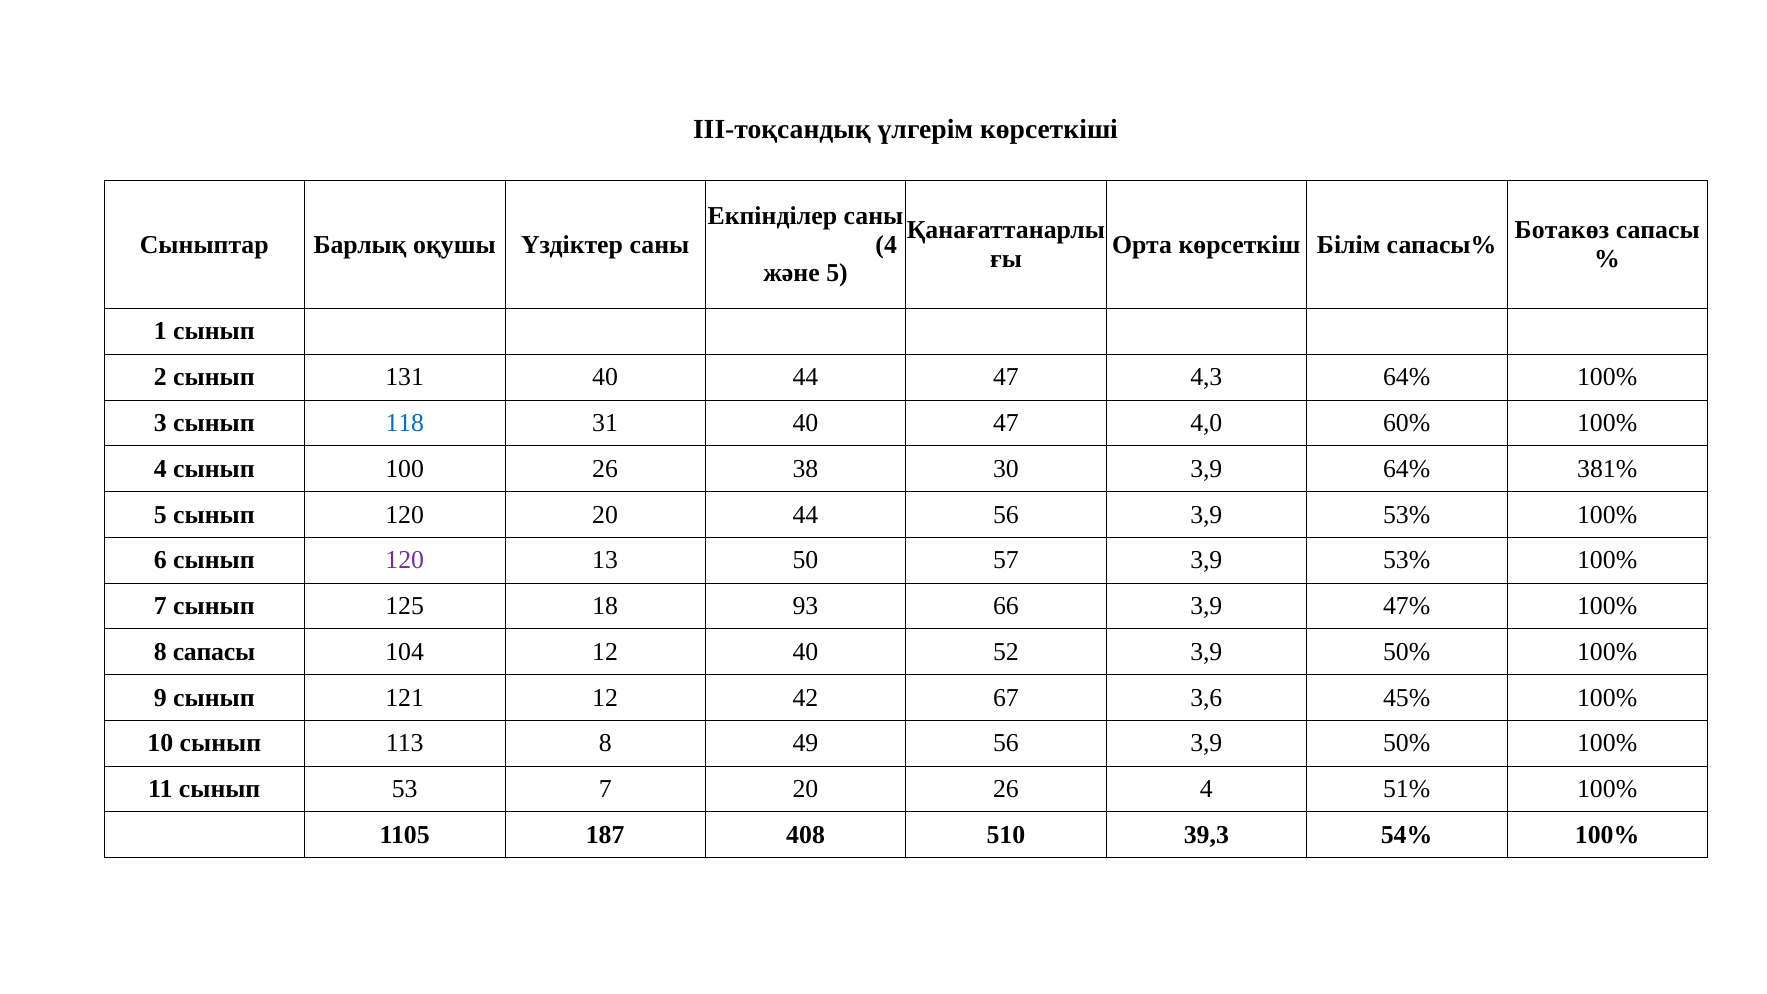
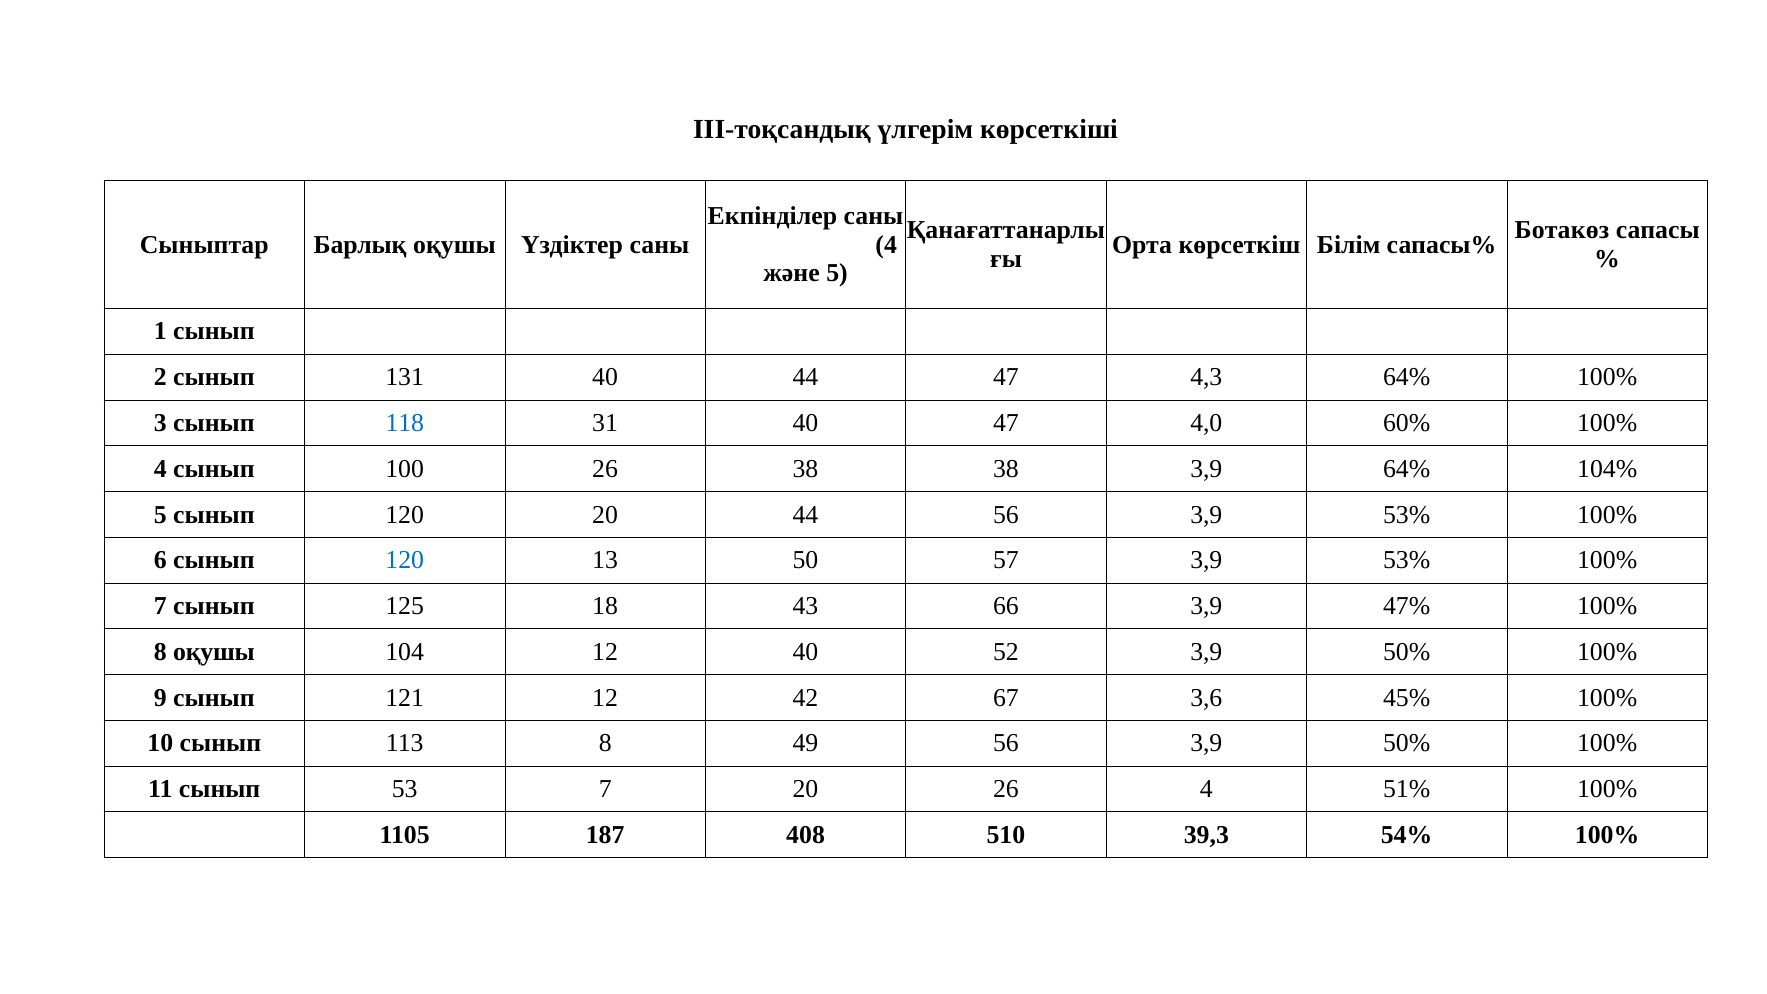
38 30: 30 -> 38
381%: 381% -> 104%
120 at (405, 560) colour: purple -> blue
93: 93 -> 43
8 сапасы: сапасы -> оқушы
